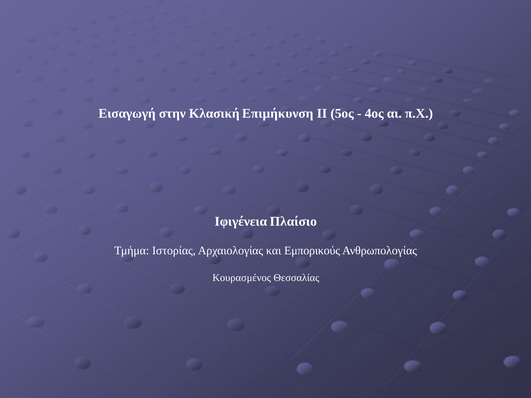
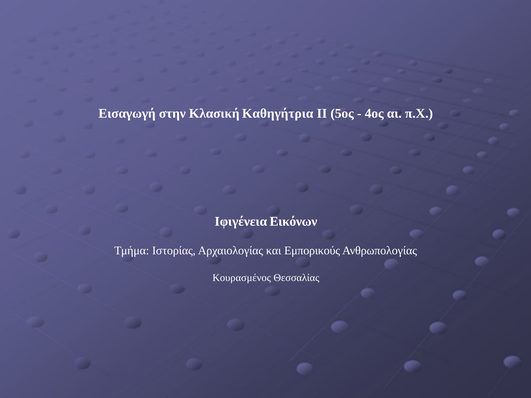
Επιμήκυνση: Επιμήκυνση -> Καθηγήτρια
Πλαίσιο: Πλαίσιο -> Εικόνων
